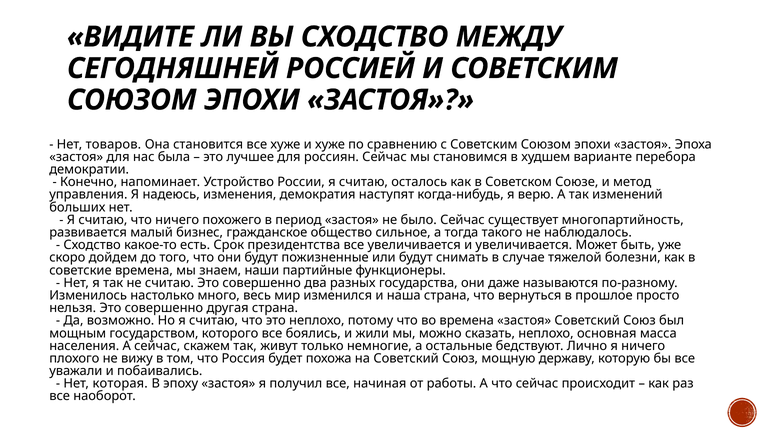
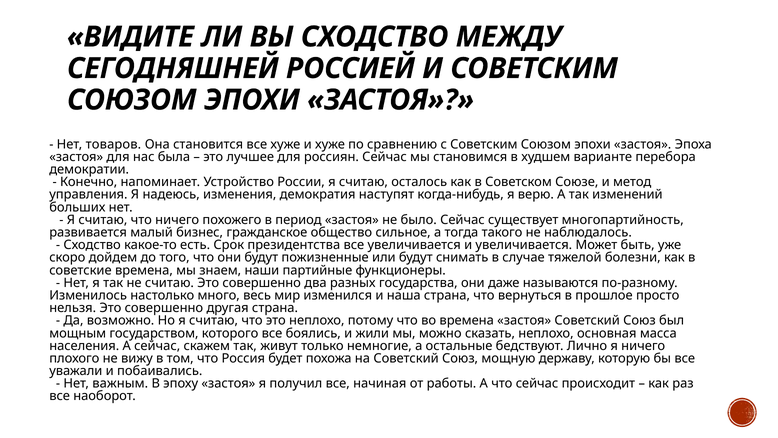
которая: которая -> важным
